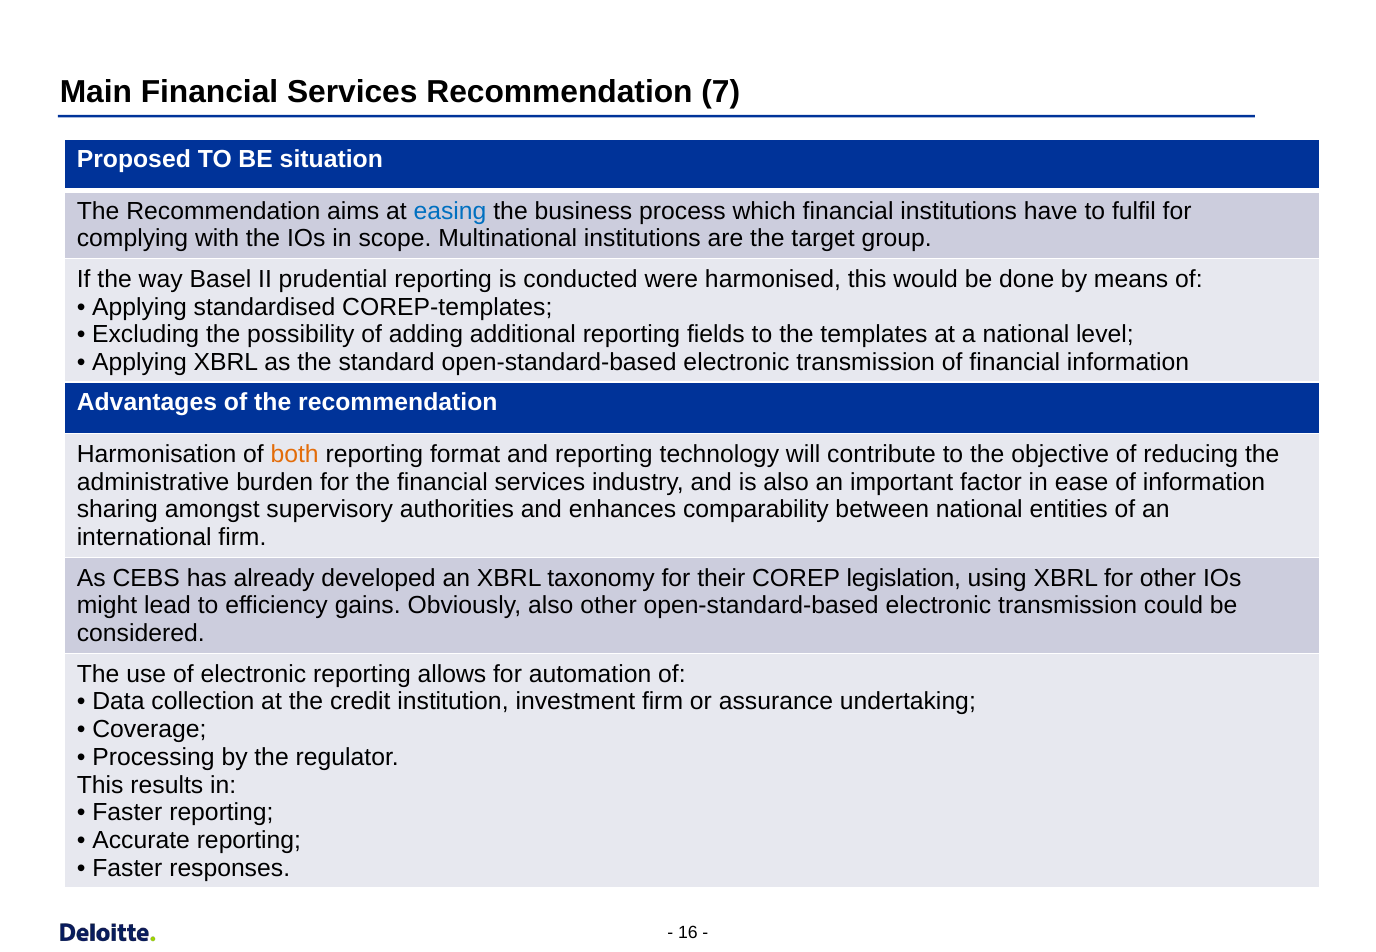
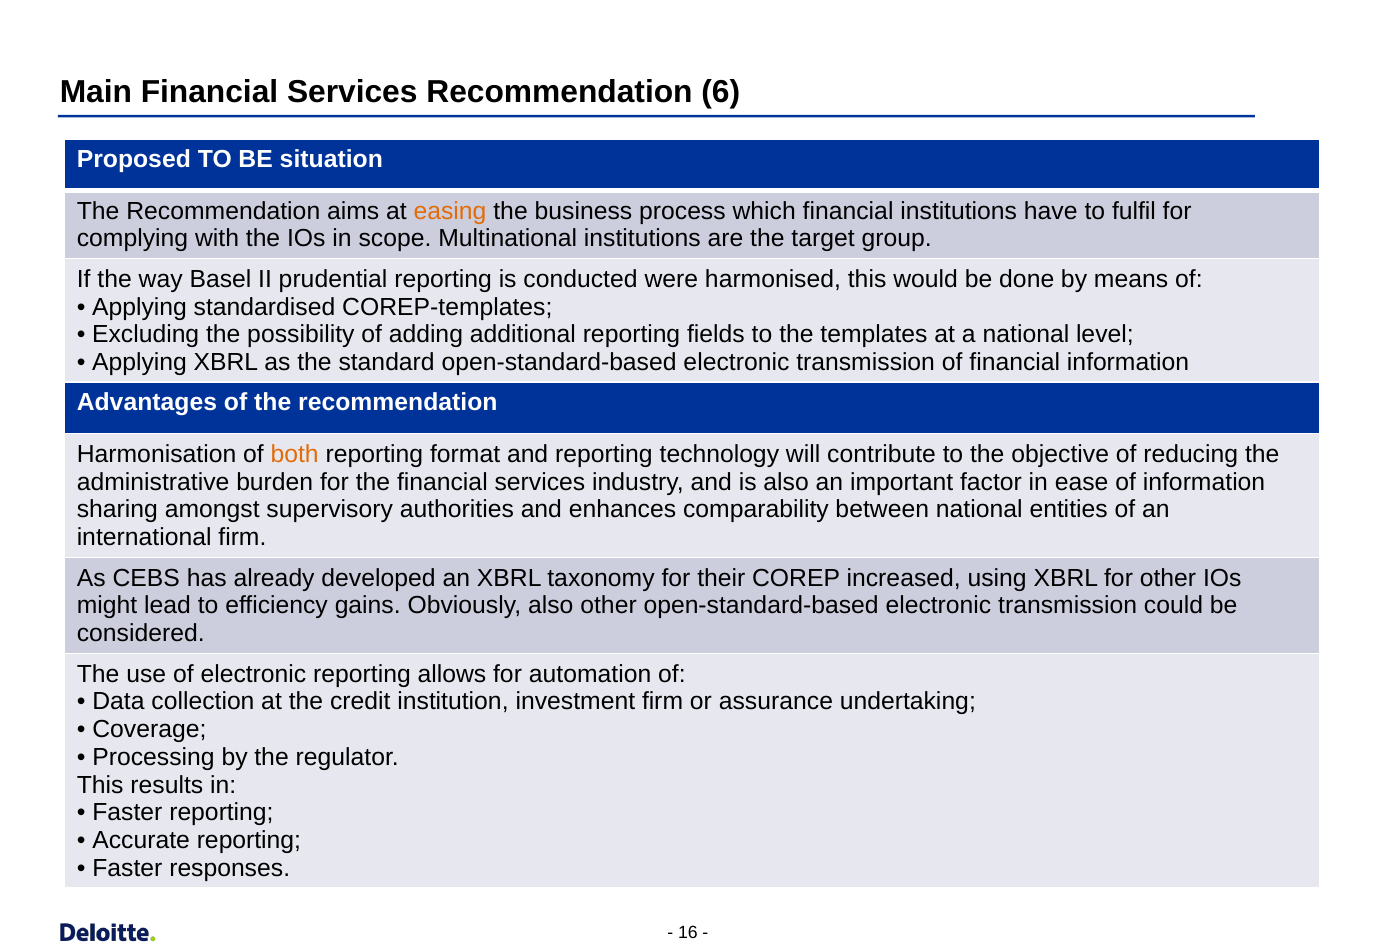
7: 7 -> 6
easing colour: blue -> orange
legislation: legislation -> increased
